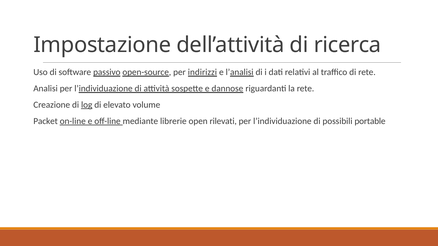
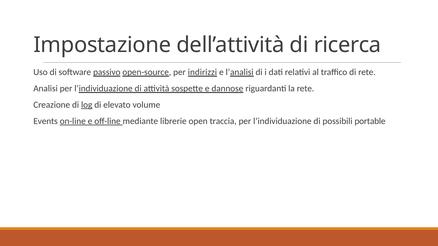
Packet: Packet -> Events
rilevati: rilevati -> traccia
